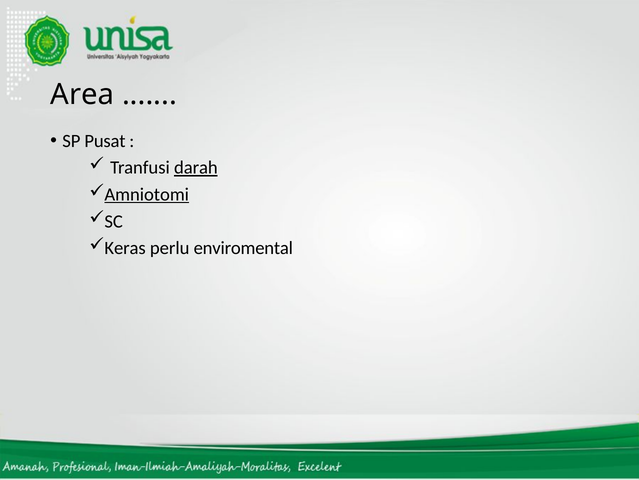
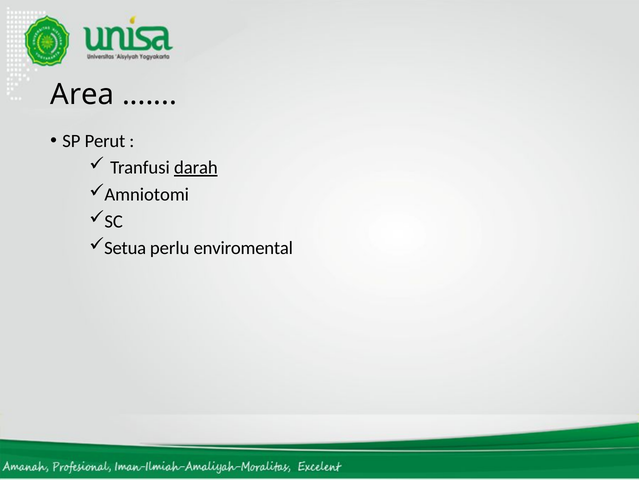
Pusat: Pusat -> Perut
Amniotomi underline: present -> none
Keras: Keras -> Setua
